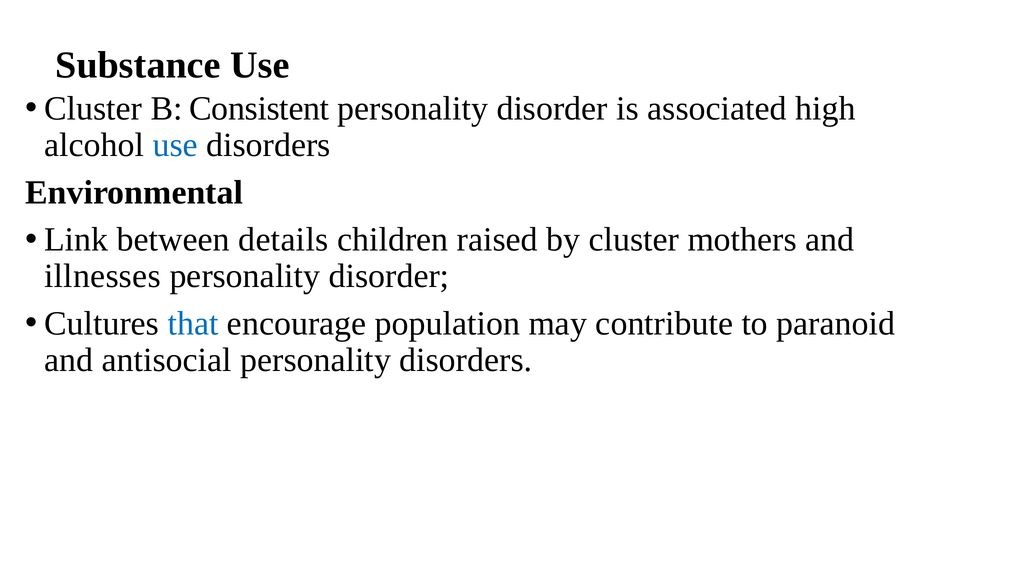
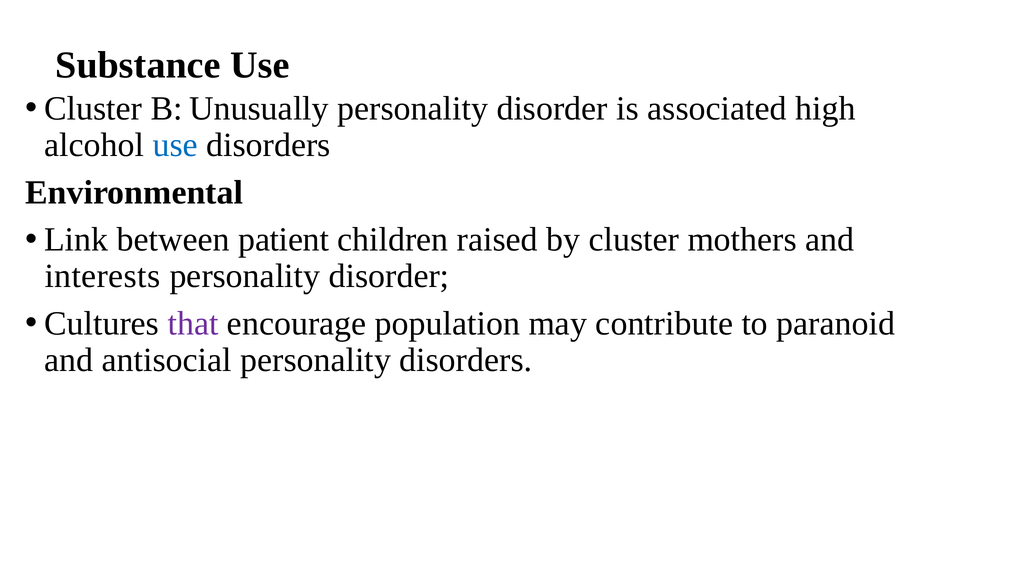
Consistent: Consistent -> Unusually
details: details -> patient
illnesses: illnesses -> interests
that colour: blue -> purple
